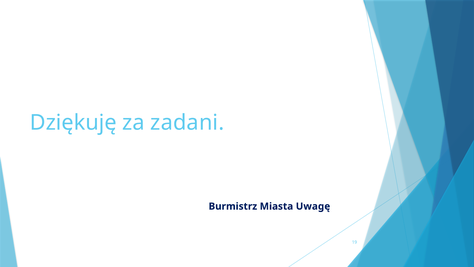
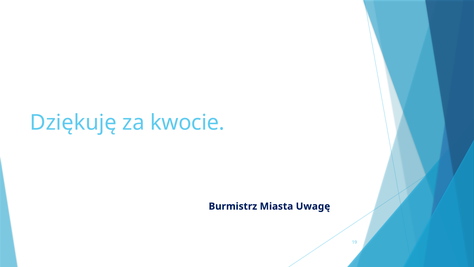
zadani: zadani -> kwocie
